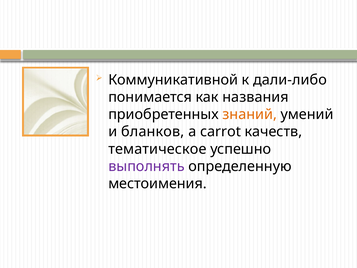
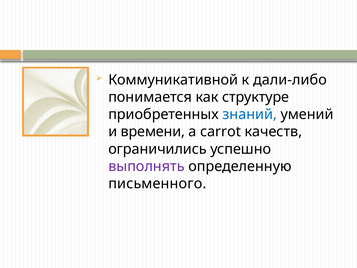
названия: названия -> структуре
знаний colour: orange -> blue
бланков: бланков -> времени
тематическое: тематическое -> ограничились
местоимения: местоимения -> письменного
